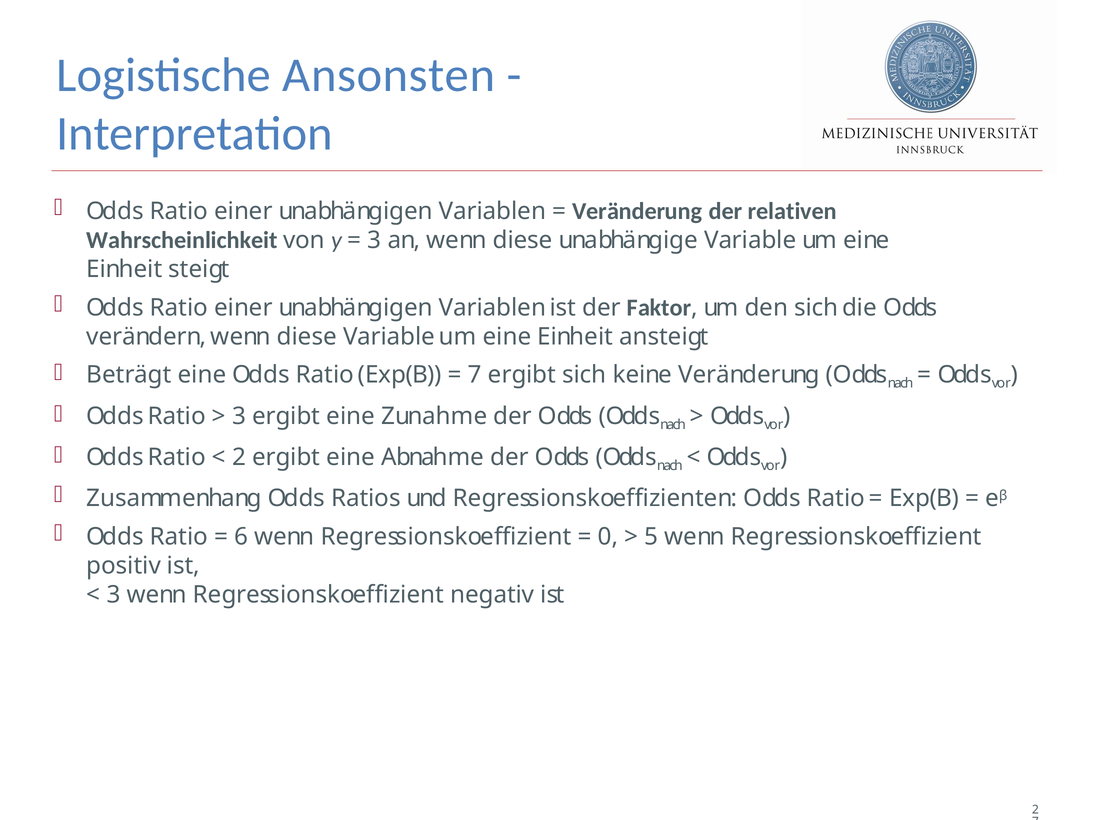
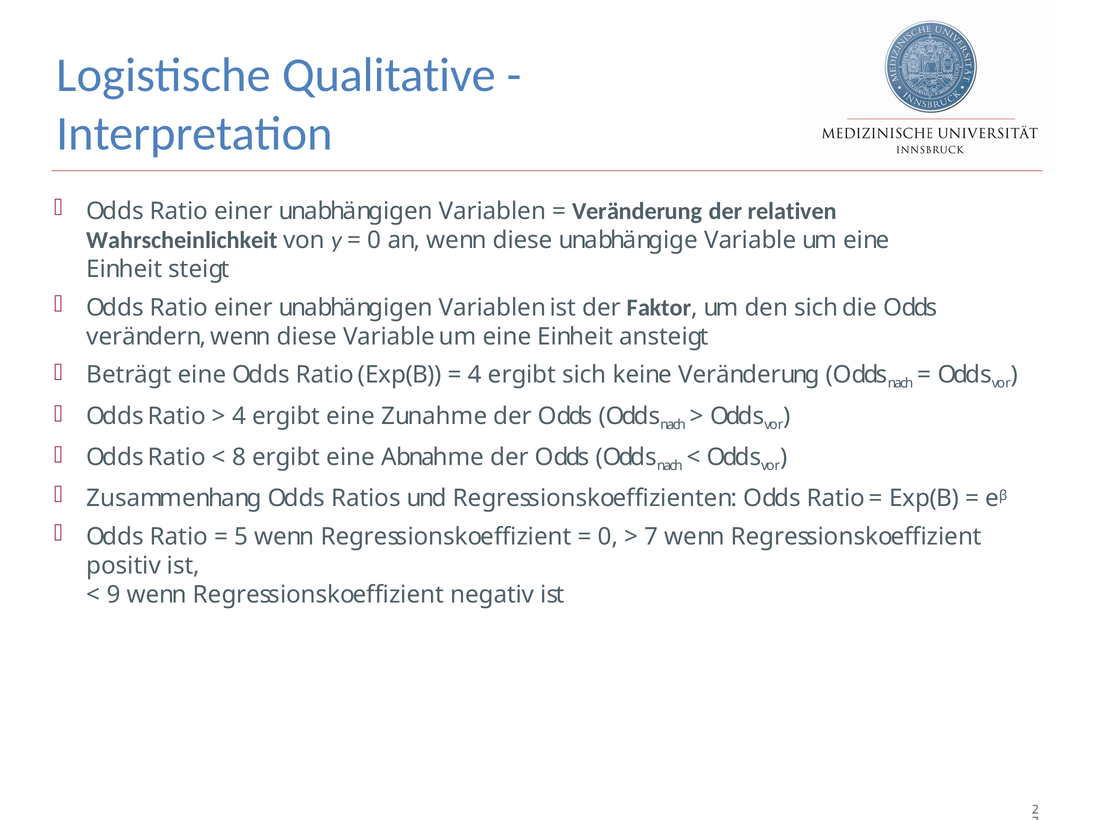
Ansonsten: Ansonsten -> Qualitative
3 at (374, 240): 3 -> 0
7 at (475, 375): 7 -> 4
3 at (239, 416): 3 -> 4
2 at (239, 457): 2 -> 8
6 at (241, 537): 6 -> 5
5 at (651, 537): 5 -> 7
3 at (114, 595): 3 -> 9
